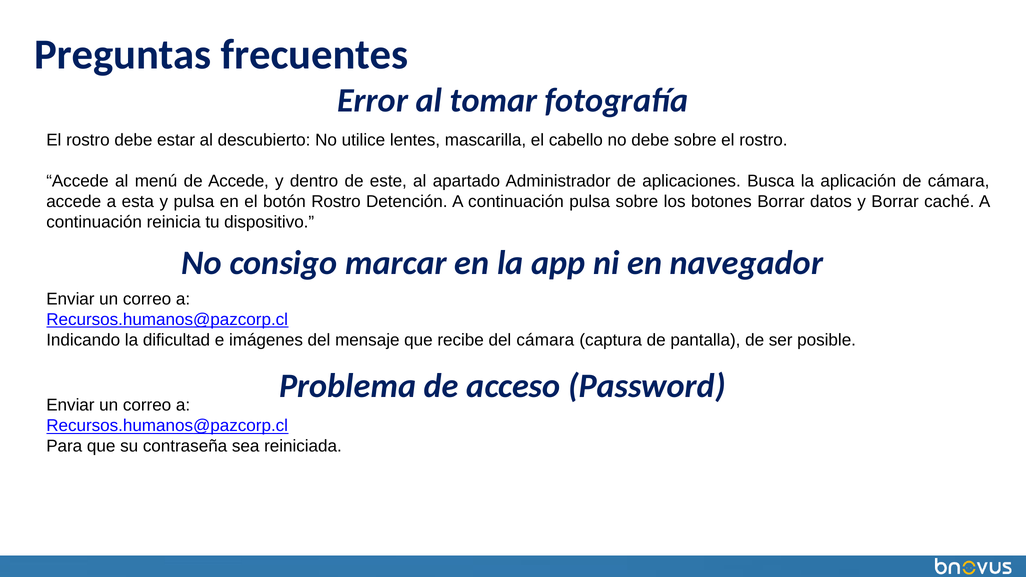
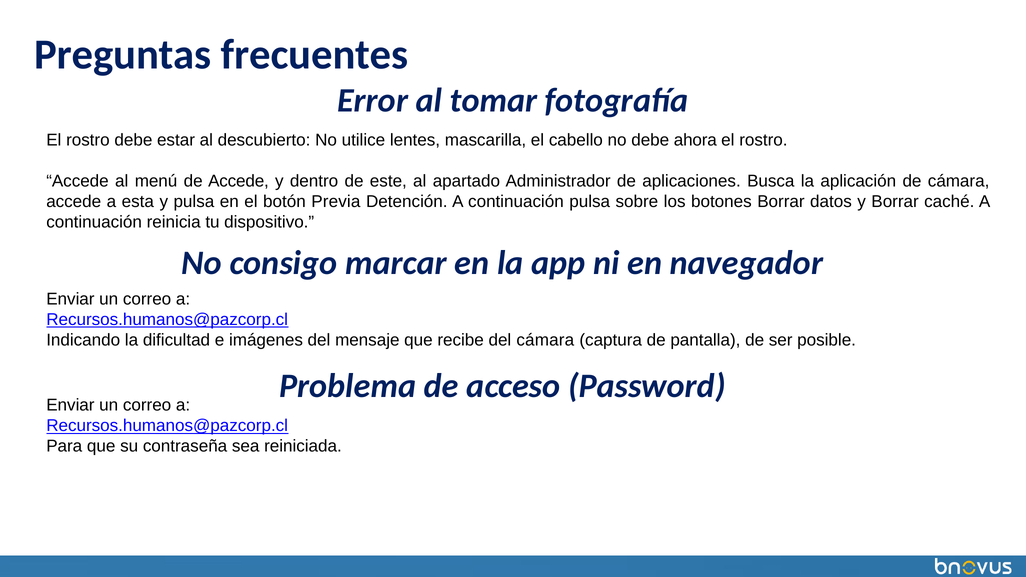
debe sobre: sobre -> ahora
botón Rostro: Rostro -> Previa
